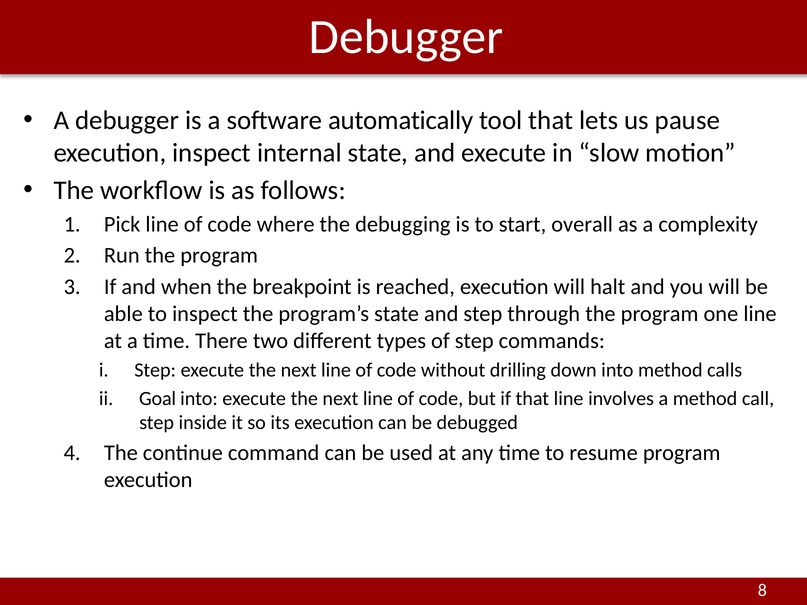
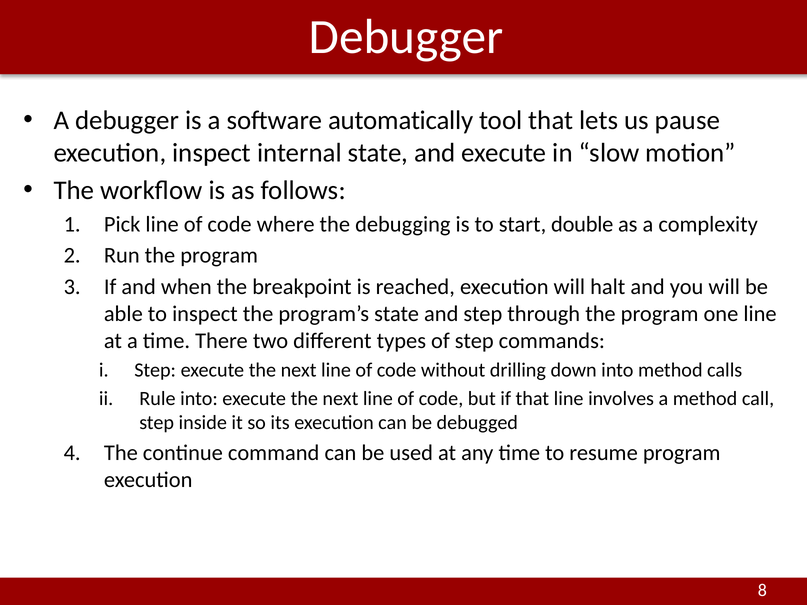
overall: overall -> double
Goal: Goal -> Rule
